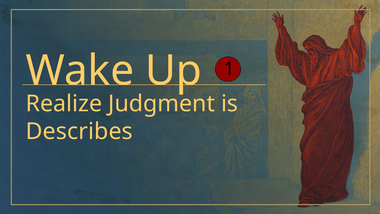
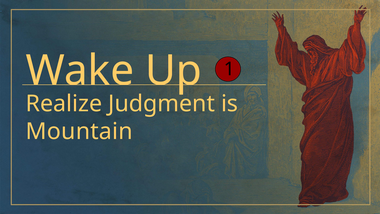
Describes: Describes -> Mountain
